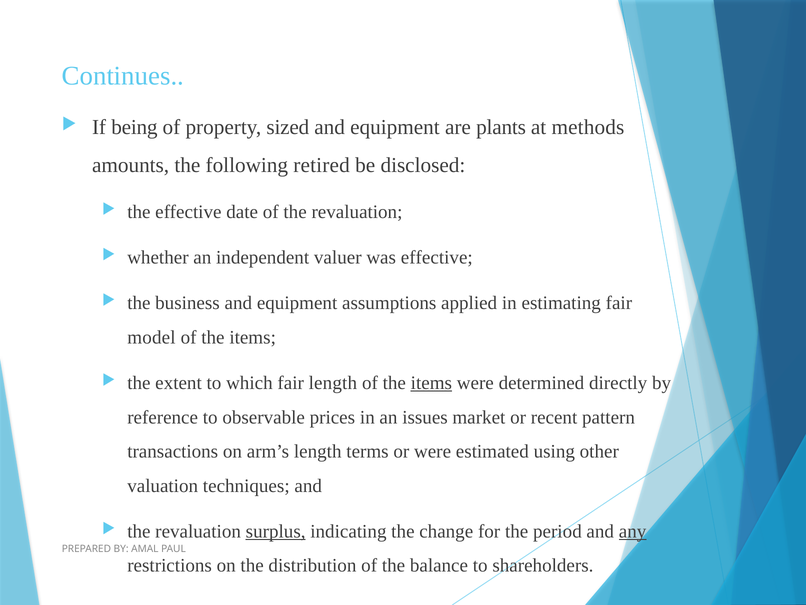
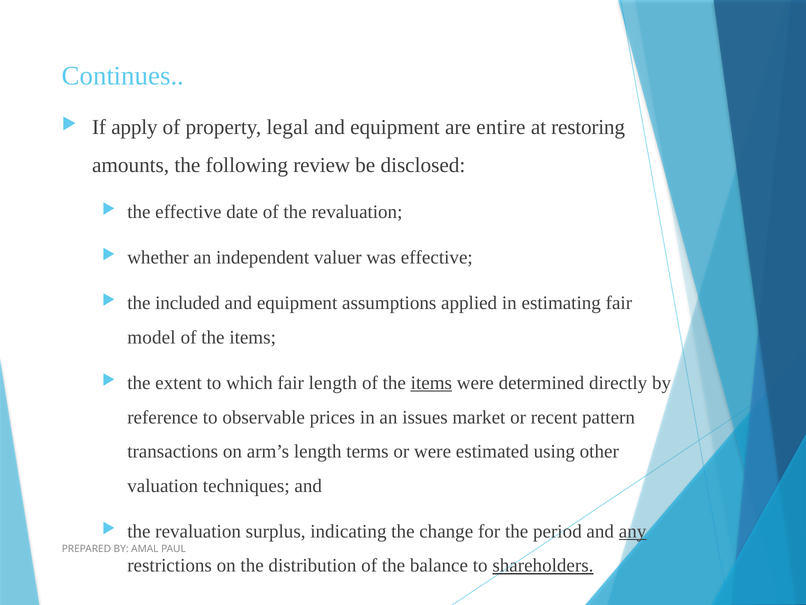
being: being -> apply
sized: sized -> legal
plants: plants -> entire
methods: methods -> restoring
retired: retired -> review
business: business -> included
surplus underline: present -> none
shareholders underline: none -> present
